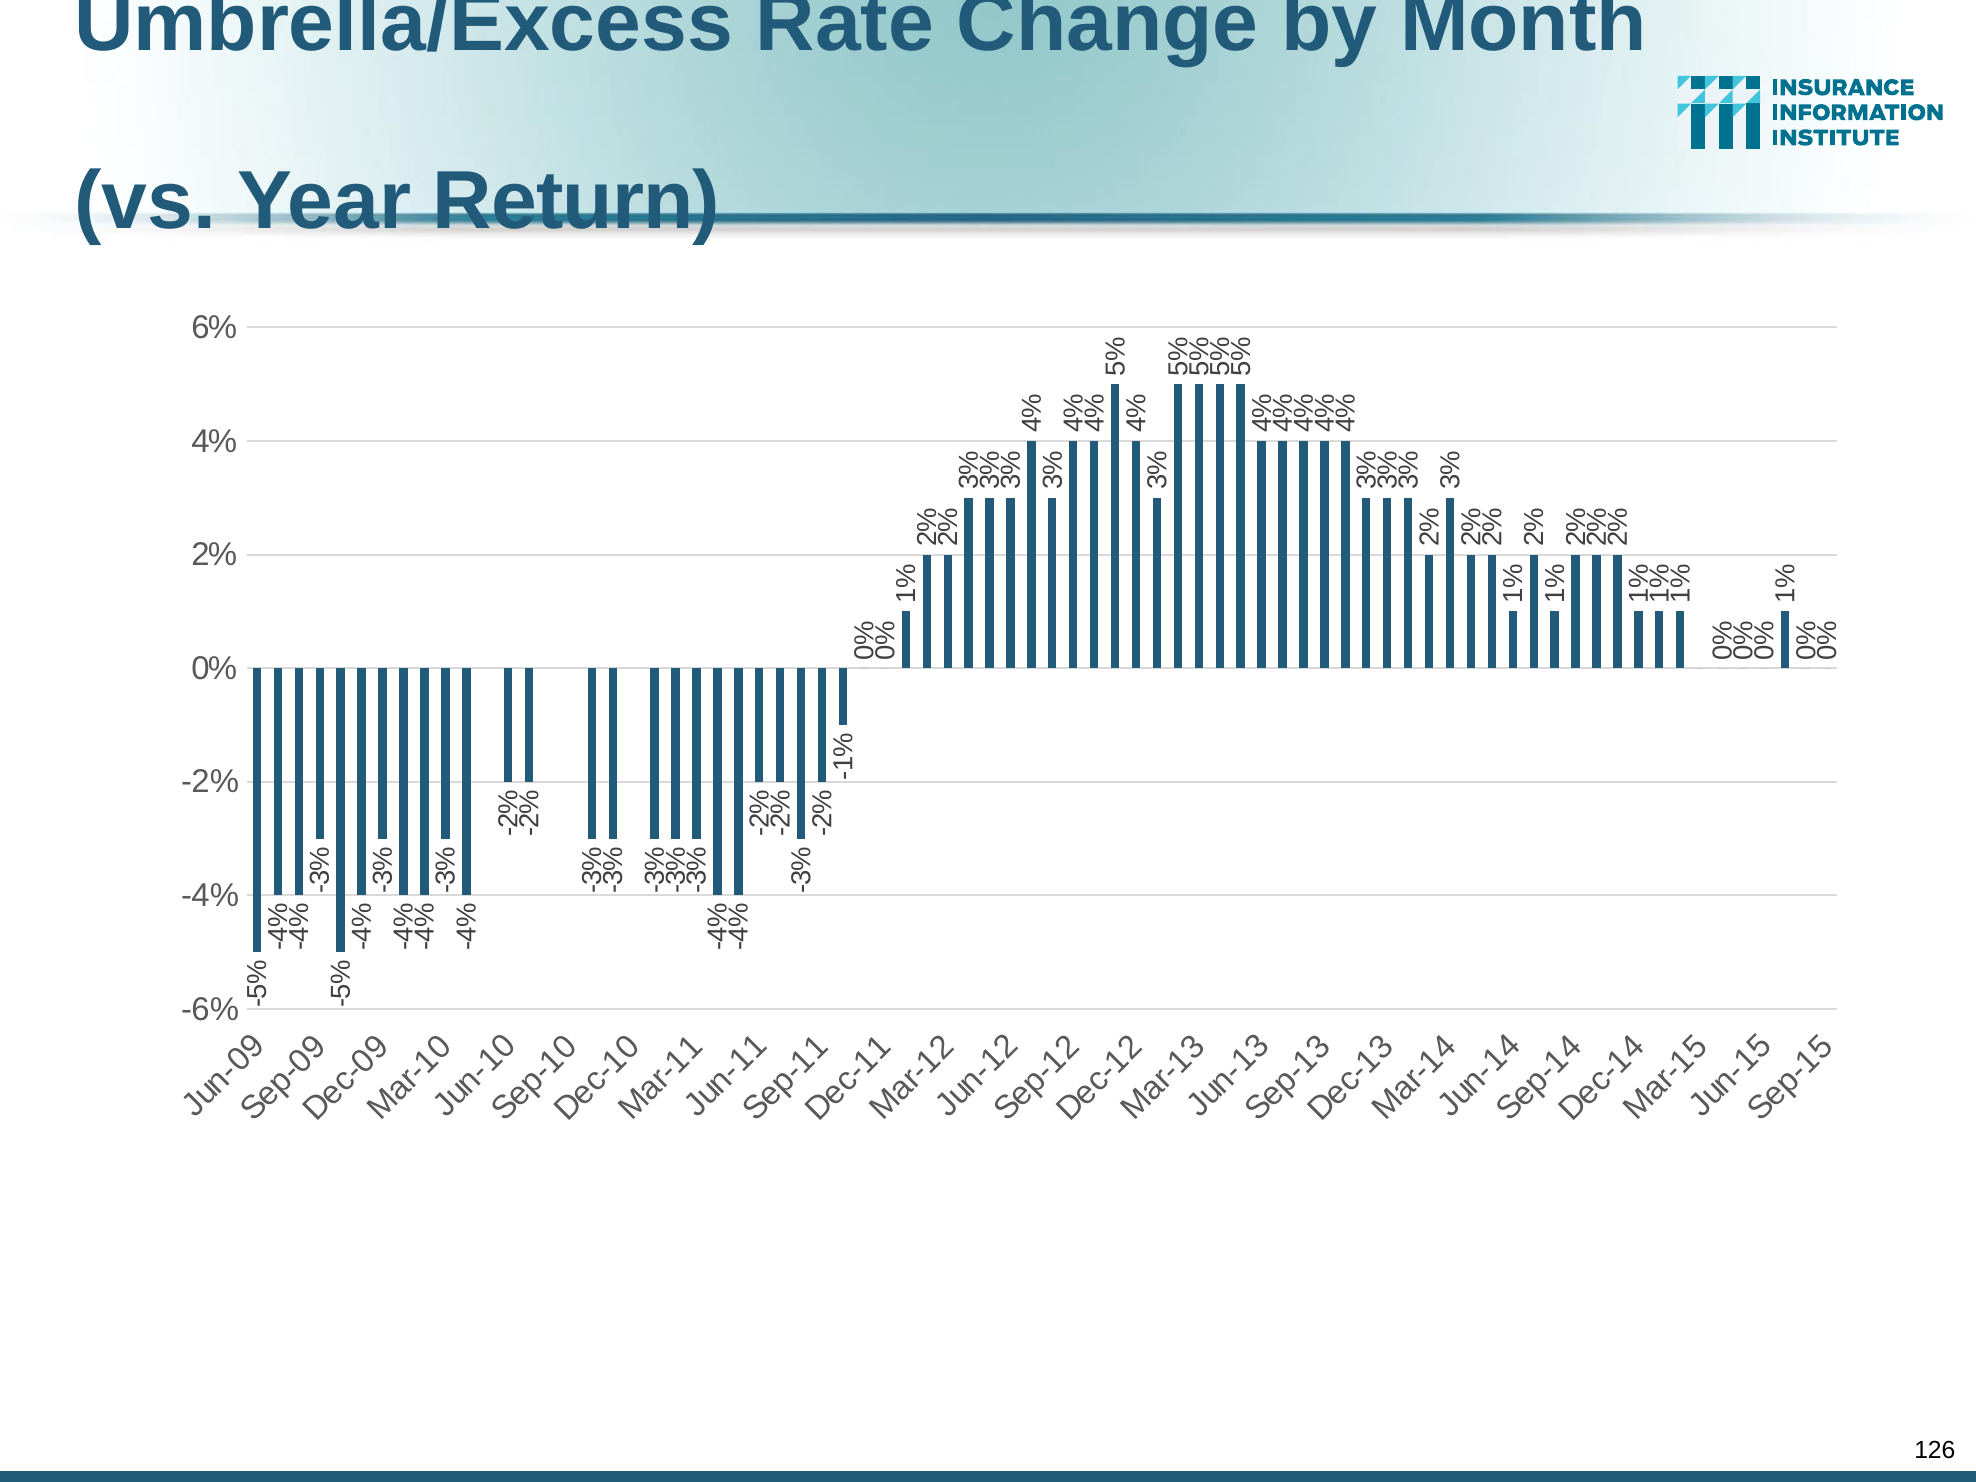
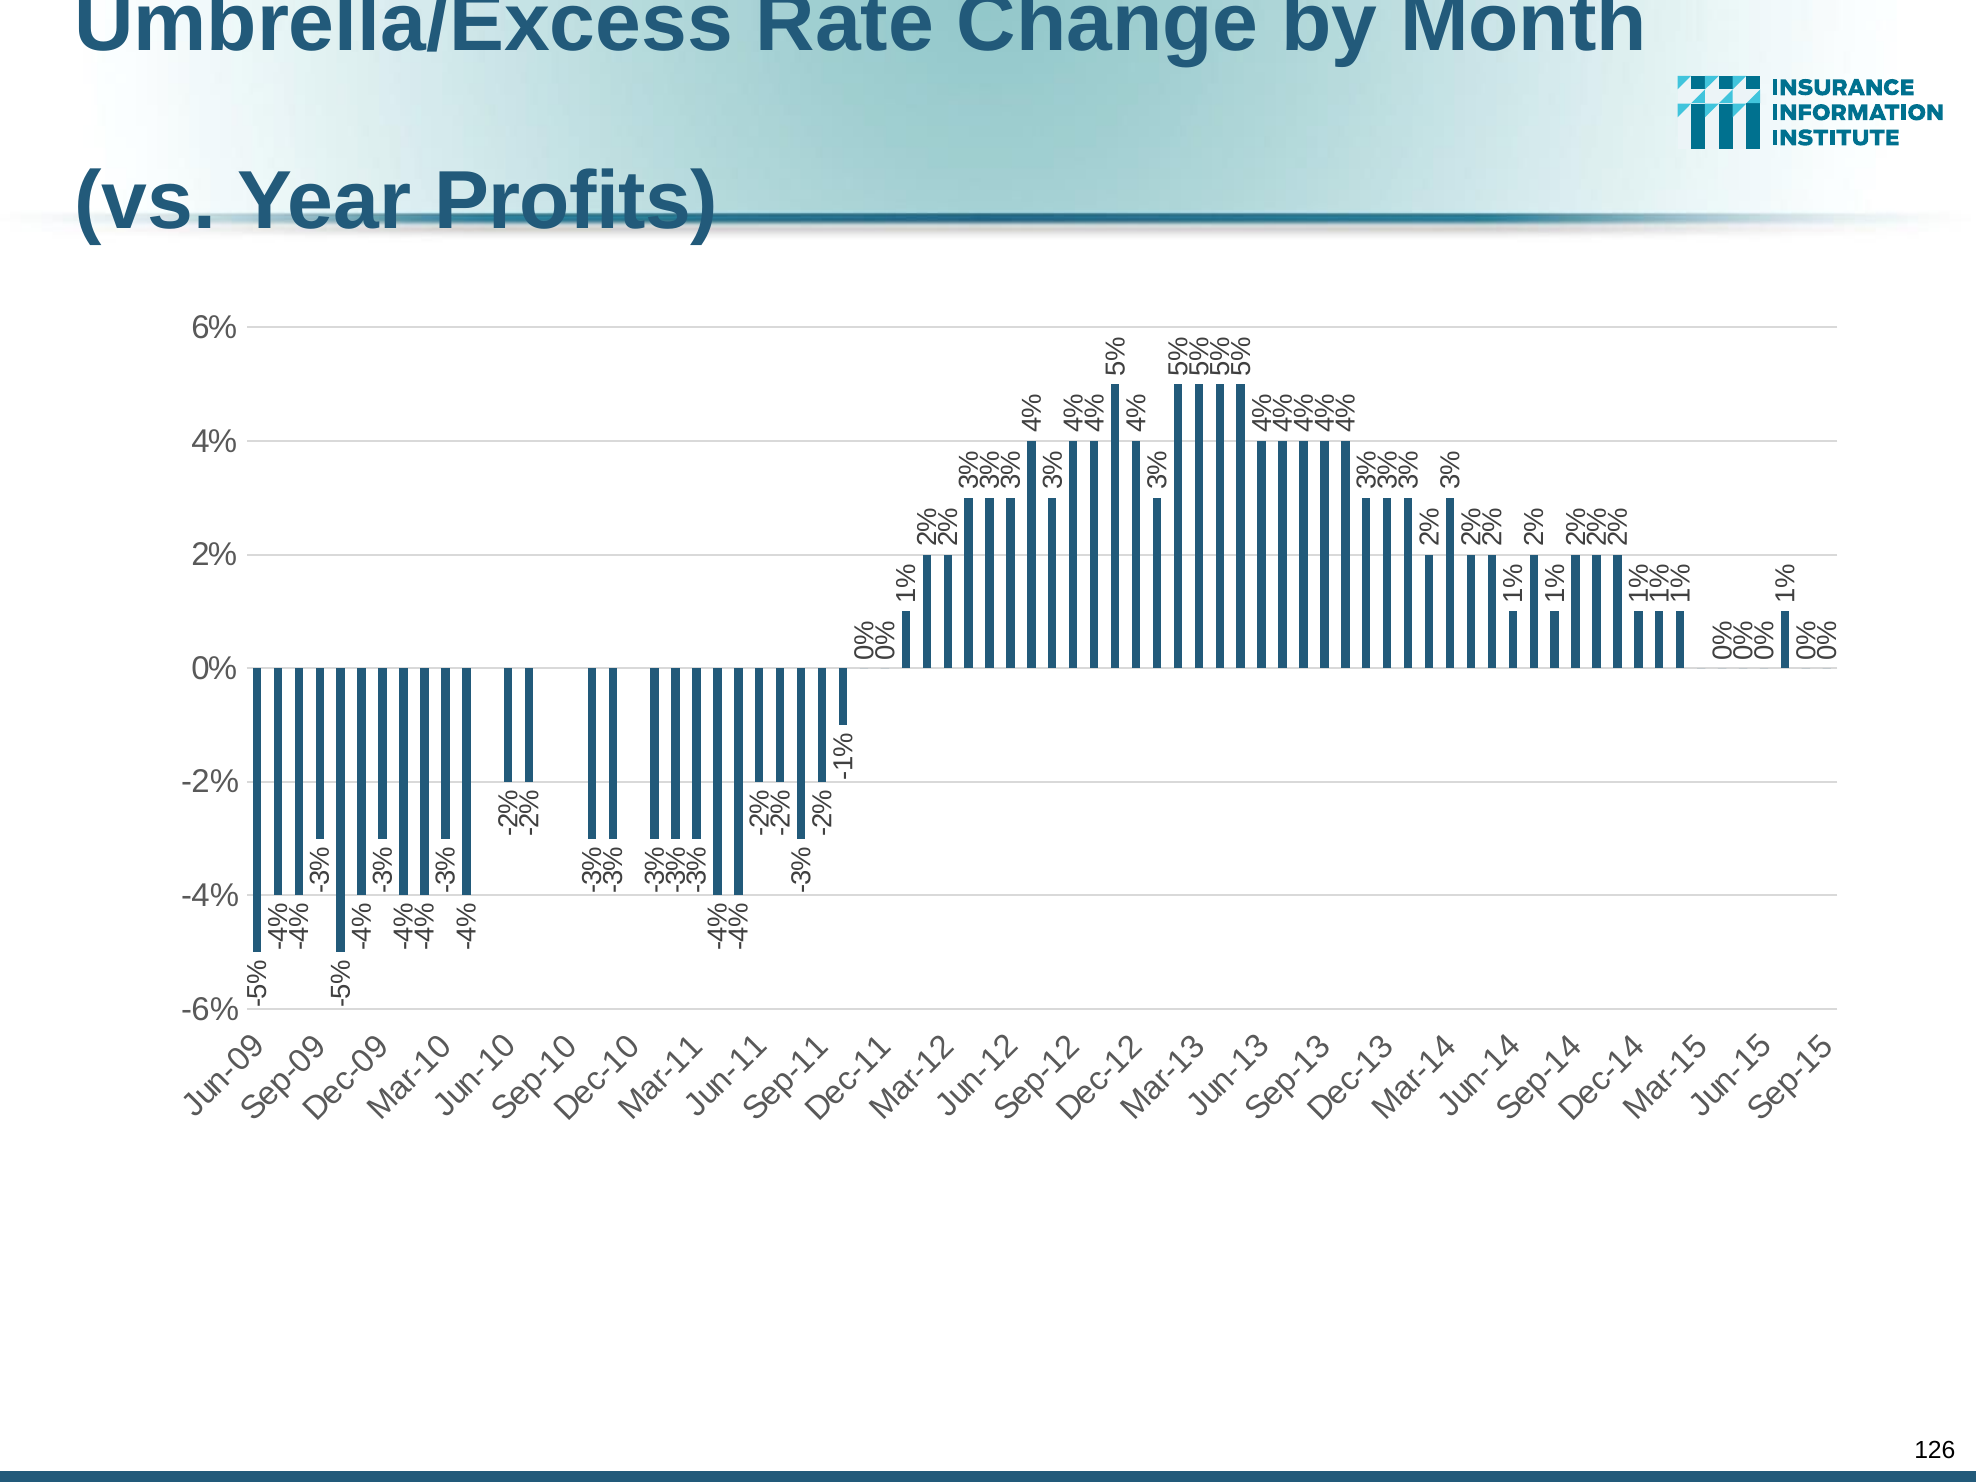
Return: Return -> Profits
